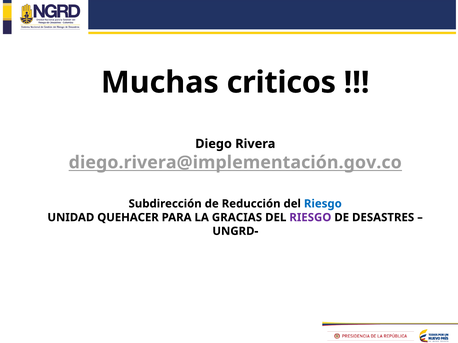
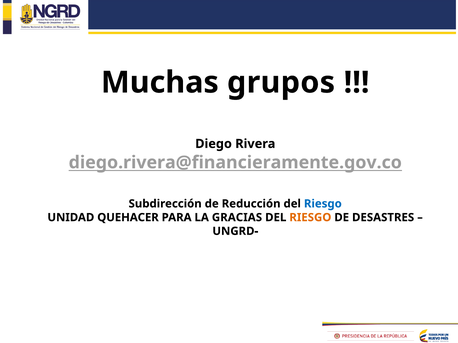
criticos: criticos -> grupos
diego.rivera@implementación.gov.co: diego.rivera@implementación.gov.co -> diego.rivera@financieramente.gov.co
RIESGO at (310, 218) colour: purple -> orange
